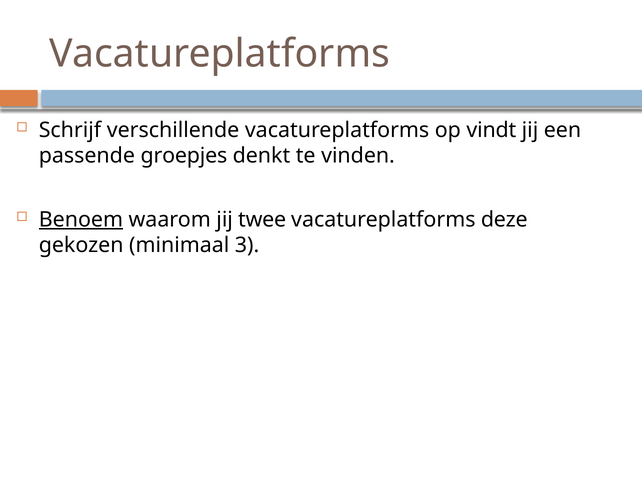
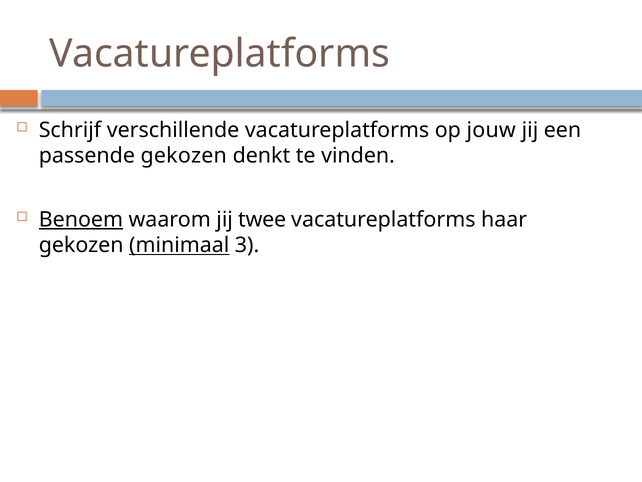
vindt: vindt -> jouw
passende groepjes: groepjes -> gekozen
deze: deze -> haar
minimaal underline: none -> present
